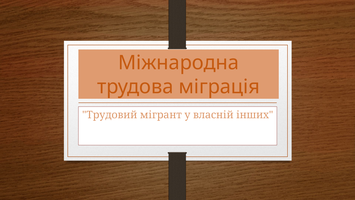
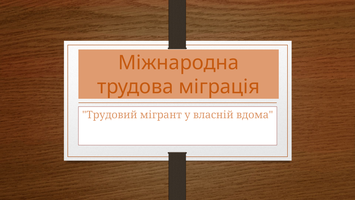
інших: інших -> вдома
